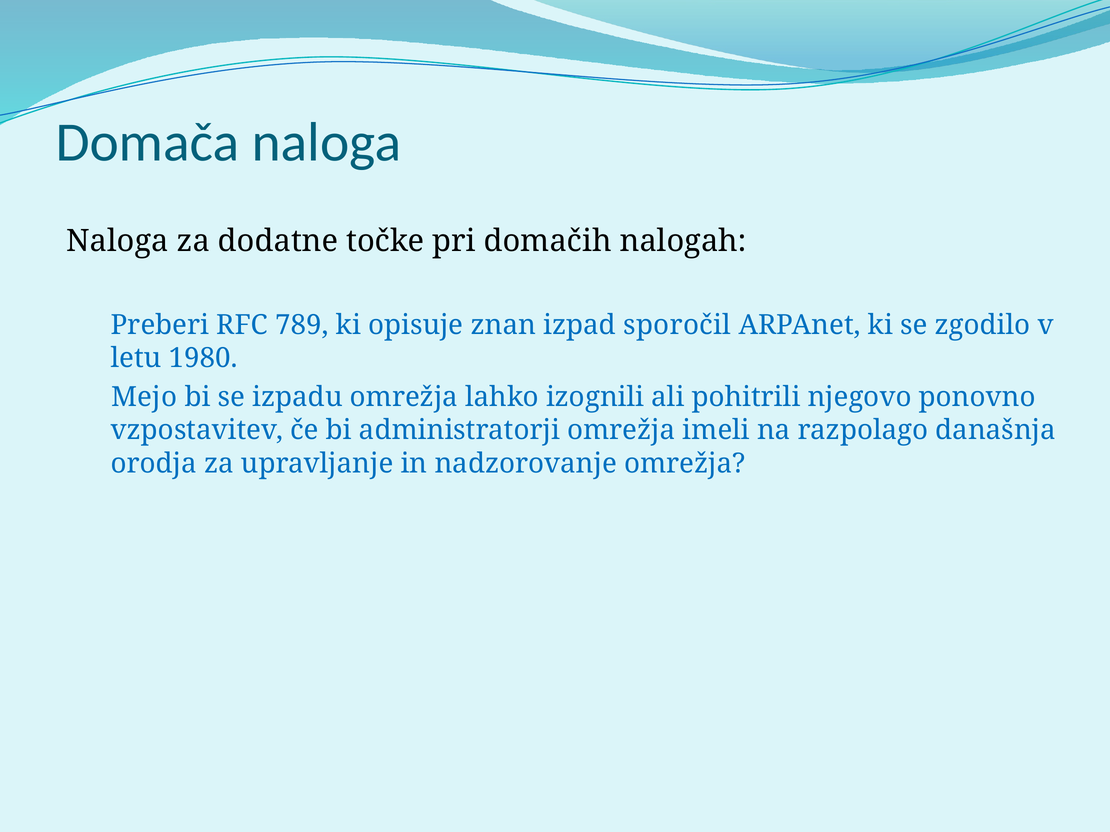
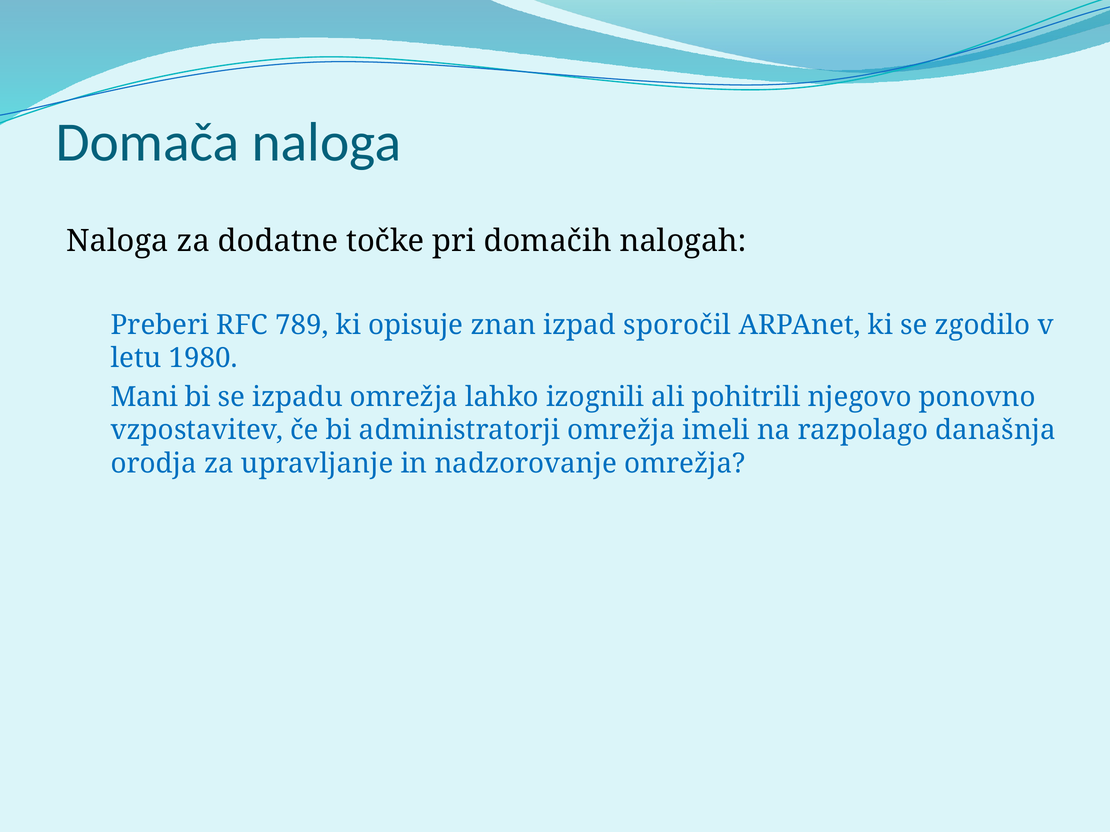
Mejo: Mejo -> Mani
